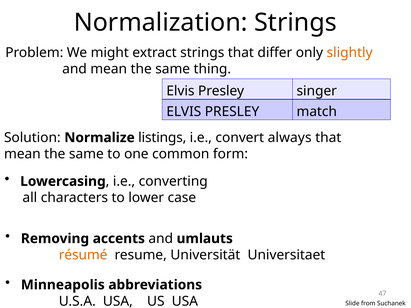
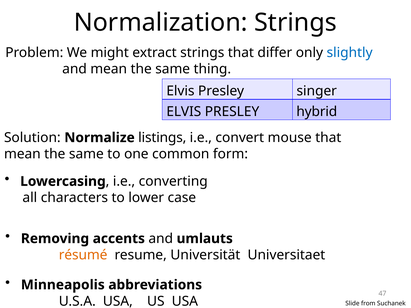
slightly colour: orange -> blue
match: match -> hybrid
always: always -> mouse
